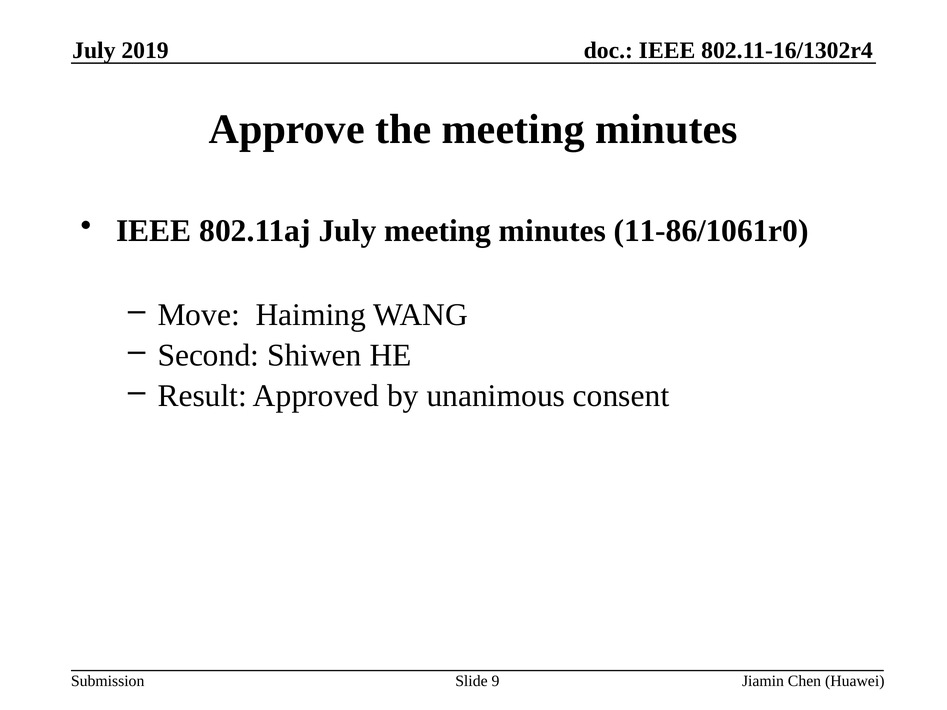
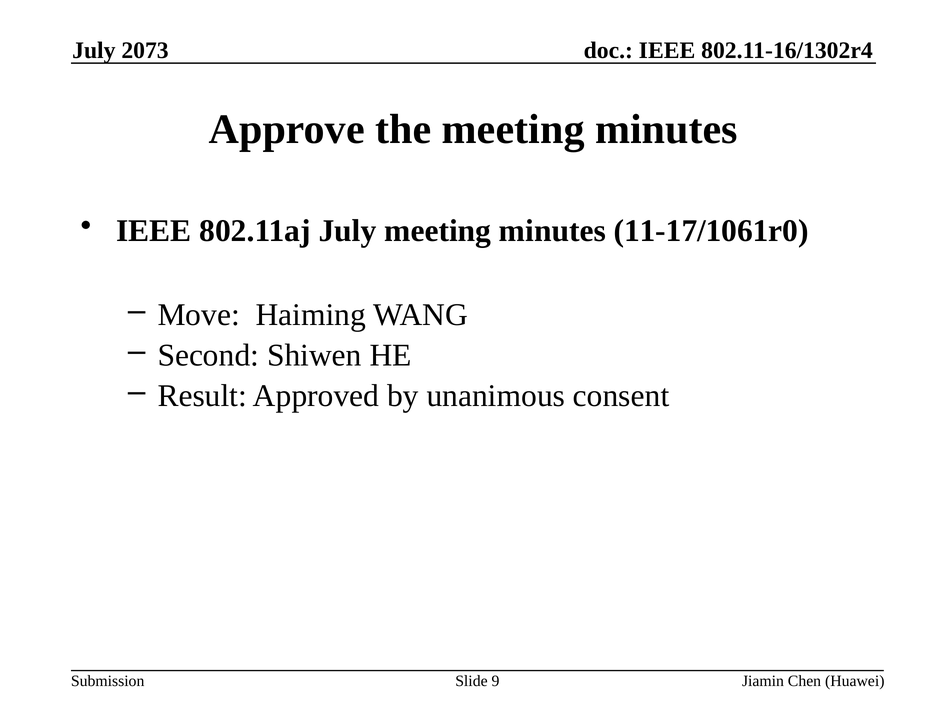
2019: 2019 -> 2073
11-86/1061r0: 11-86/1061r0 -> 11-17/1061r0
